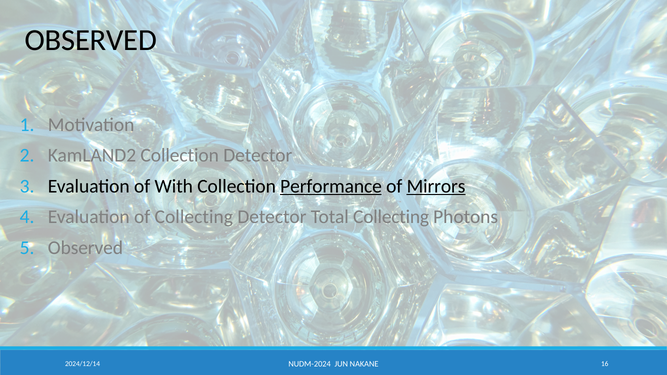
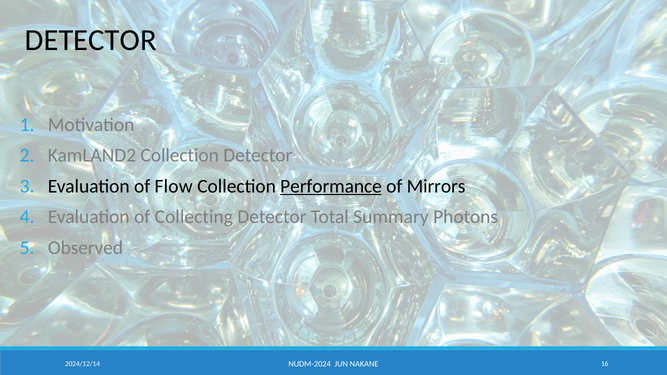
OBSERVED at (91, 40): OBSERVED -> DETECTOR
With: With -> Flow
Mirrors underline: present -> none
Total Collecting: Collecting -> Summary
